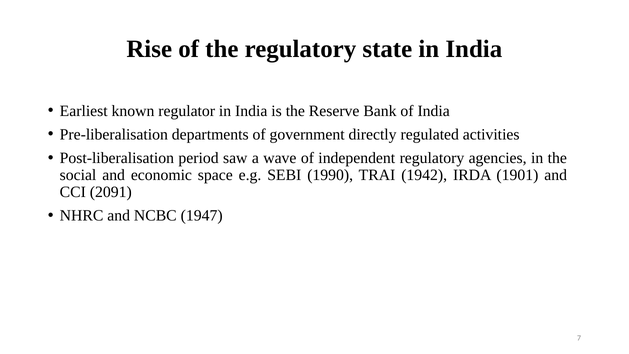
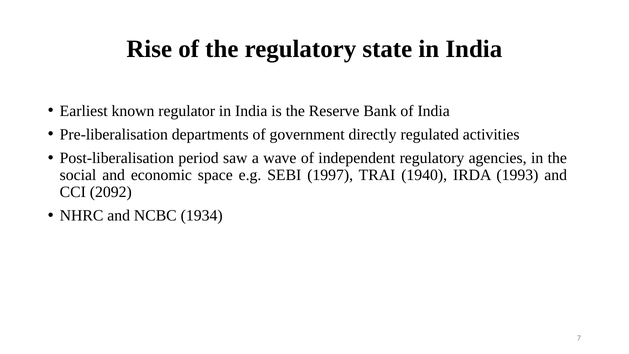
1990: 1990 -> 1997
1942: 1942 -> 1940
1901: 1901 -> 1993
2091: 2091 -> 2092
1947: 1947 -> 1934
